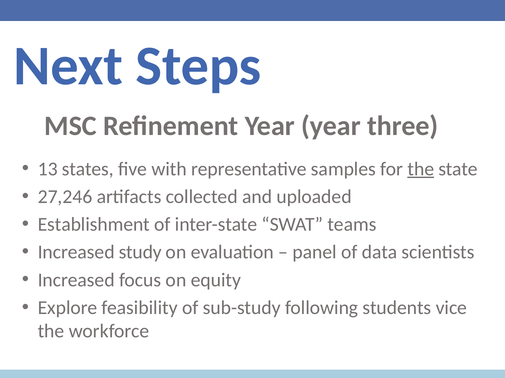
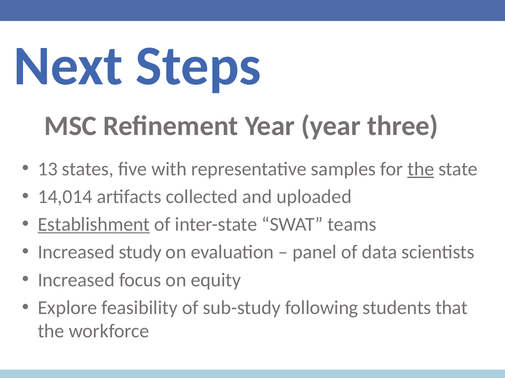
27,246: 27,246 -> 14,014
Establishment underline: none -> present
vice: vice -> that
